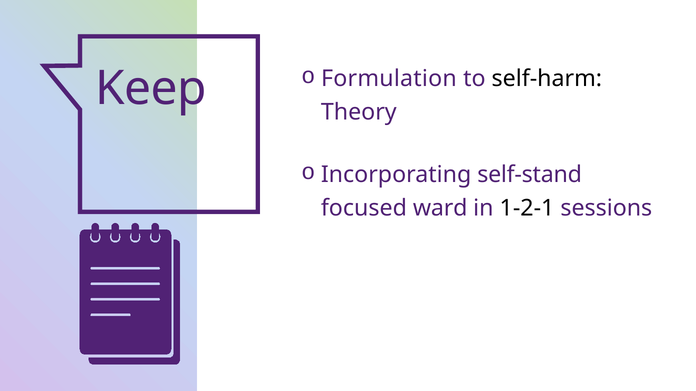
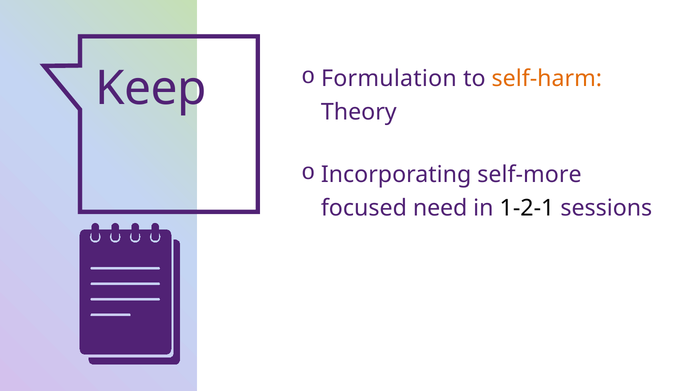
self-harm colour: black -> orange
self-stand: self-stand -> self-more
ward: ward -> need
